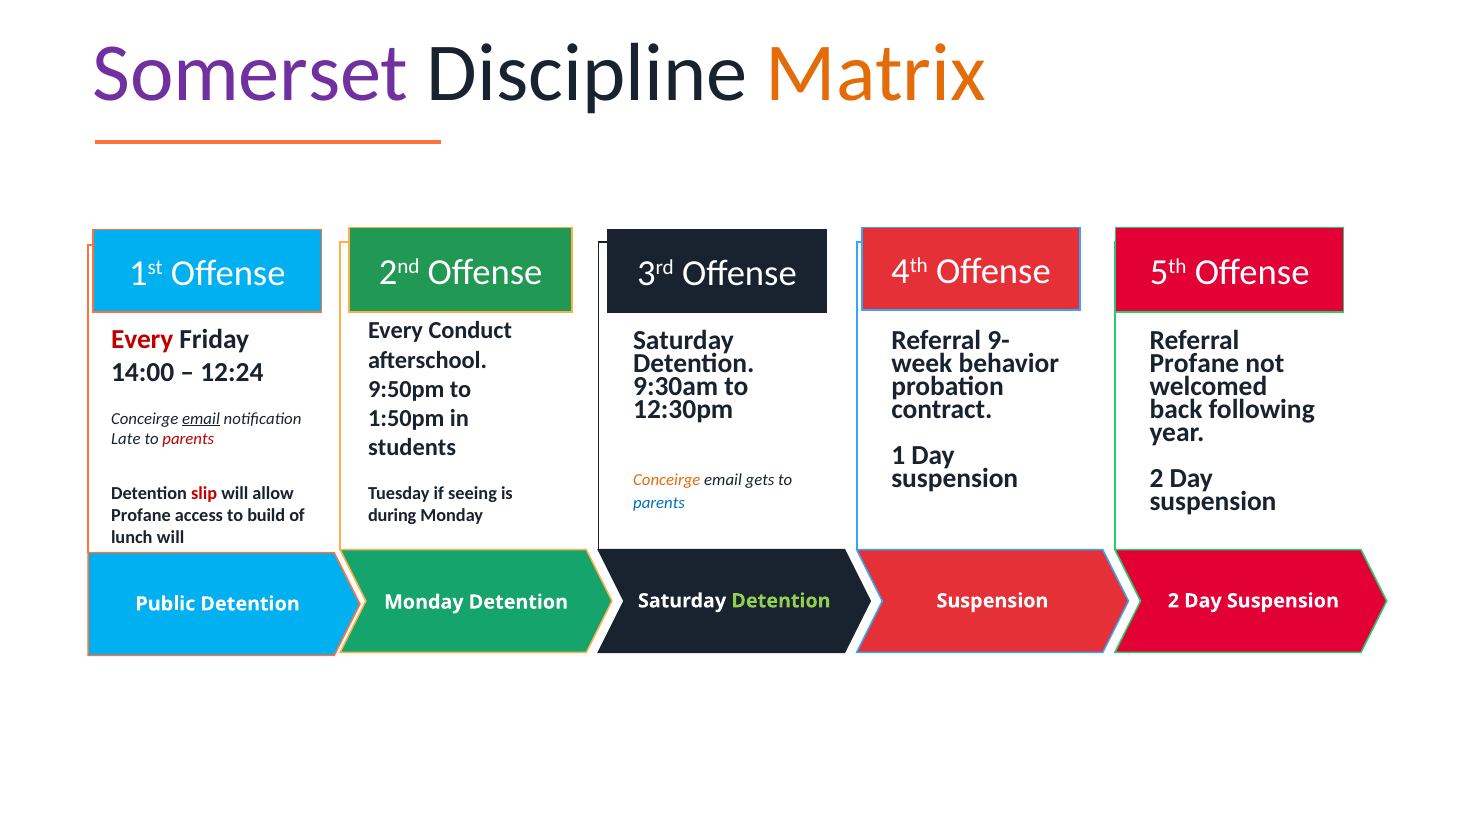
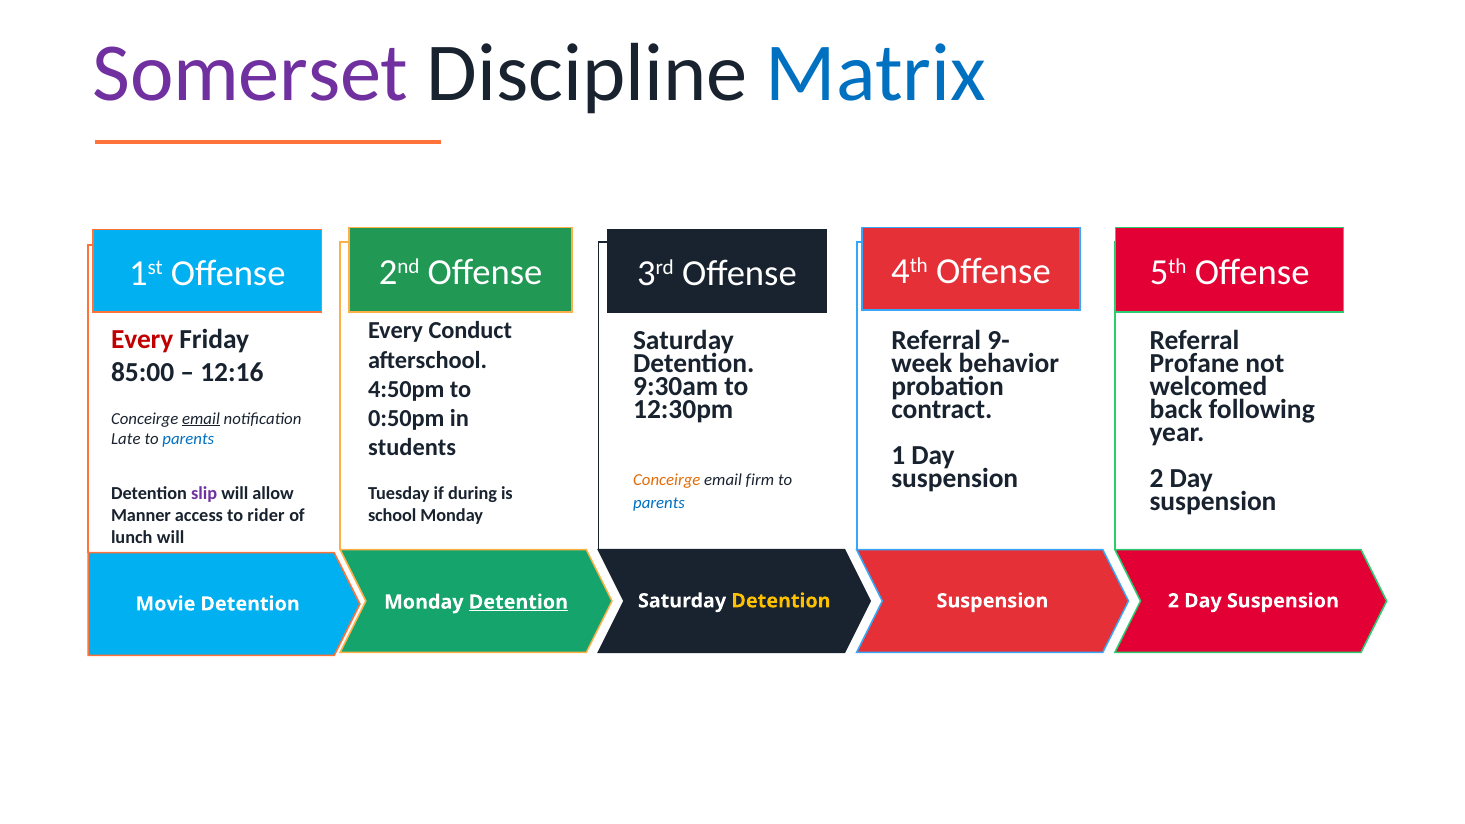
Matrix colour: orange -> blue
14:00: 14:00 -> 85:00
12:24: 12:24 -> 12:16
9:50pm: 9:50pm -> 4:50pm
1:50pm: 1:50pm -> 0:50pm
parents at (188, 439) colour: red -> blue
gets: gets -> firm
slip colour: red -> purple
seeing: seeing -> during
Profane at (141, 515): Profane -> Manner
build: build -> rider
during: during -> school
Public: Public -> Movie
Detention at (518, 602) underline: none -> present
Detention at (781, 601) colour: light green -> yellow
